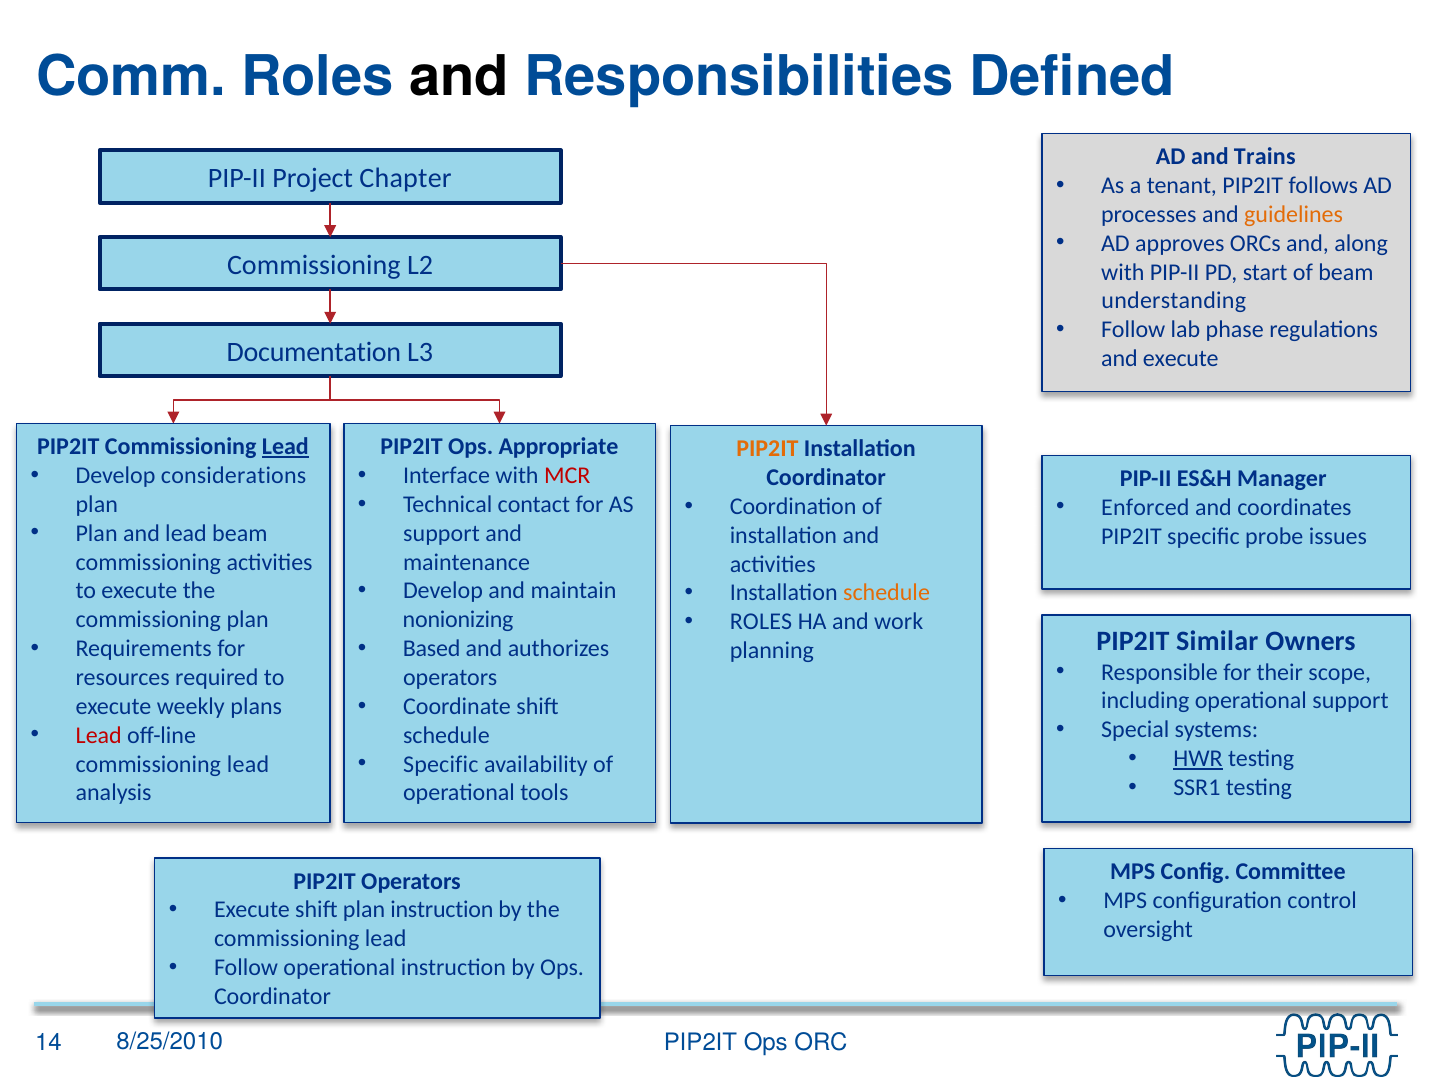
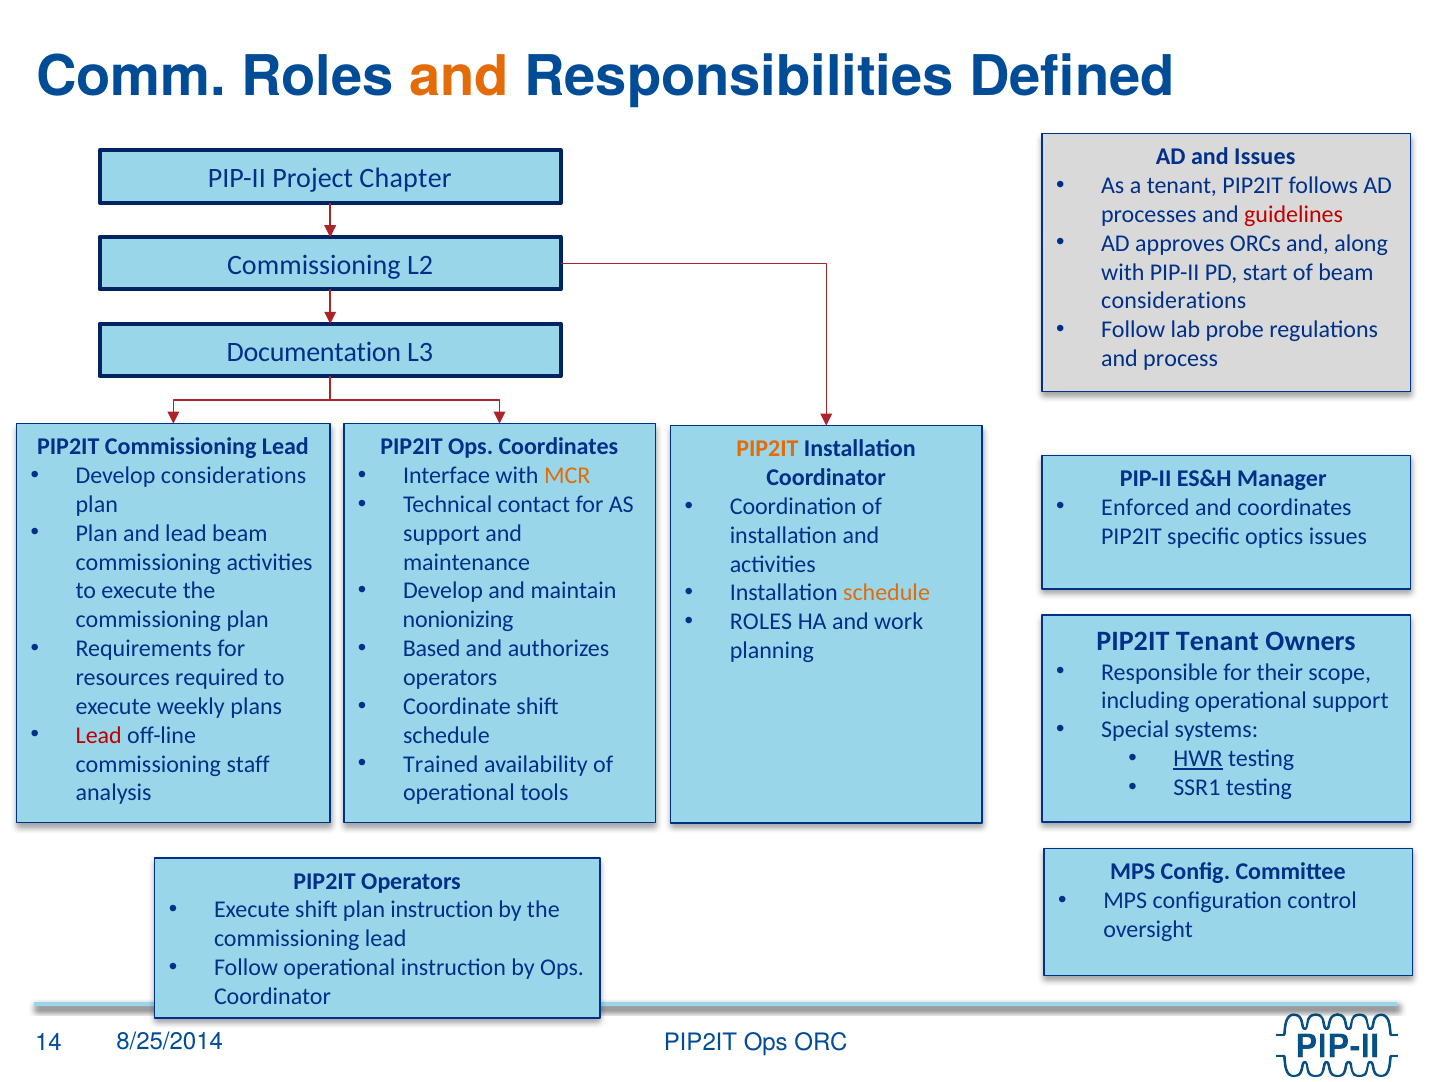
and at (459, 77) colour: black -> orange
and Trains: Trains -> Issues
guidelines colour: orange -> red
understanding at (1174, 301): understanding -> considerations
phase: phase -> probe
and execute: execute -> process
Lead at (285, 447) underline: present -> none
Ops Appropriate: Appropriate -> Coordinates
MCR colour: red -> orange
probe: probe -> optics
PIP2IT Similar: Similar -> Tenant
Specific at (441, 764): Specific -> Trained
lead at (248, 764): lead -> staff
8/25/2010: 8/25/2010 -> 8/25/2014
